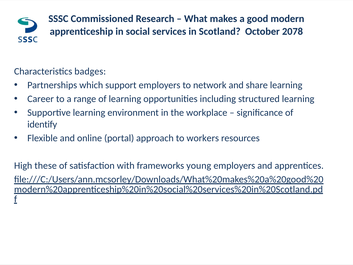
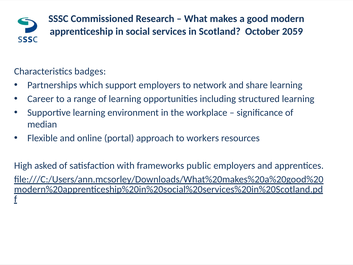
2078: 2078 -> 2059
identify: identify -> median
these: these -> asked
young: young -> public
